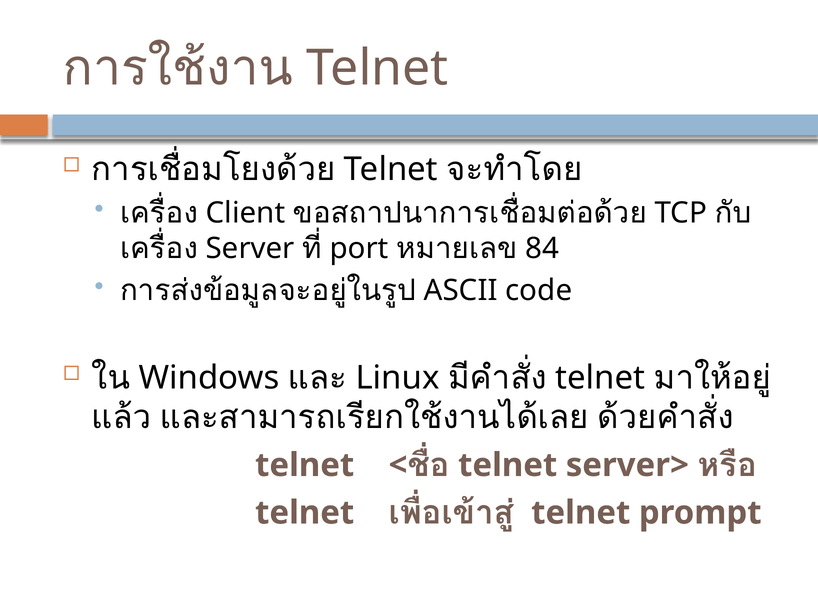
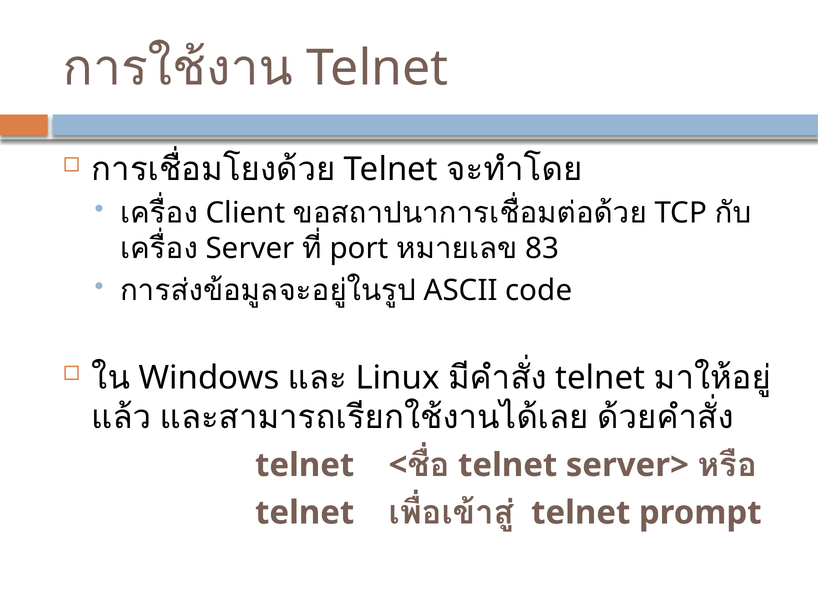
84: 84 -> 83
